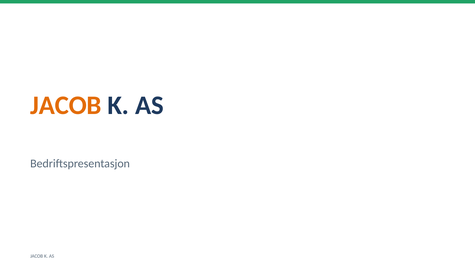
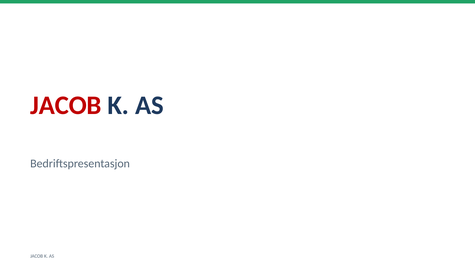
JACOB at (66, 105) colour: orange -> red
